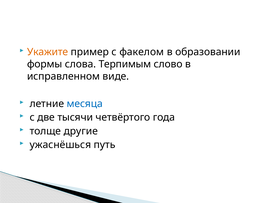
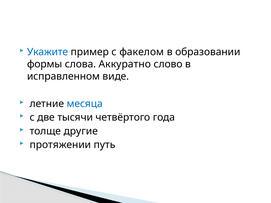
Укажите colour: orange -> blue
Терпимым: Терпимым -> Аккуратно
ужаснёшься: ужаснёшься -> протяжении
